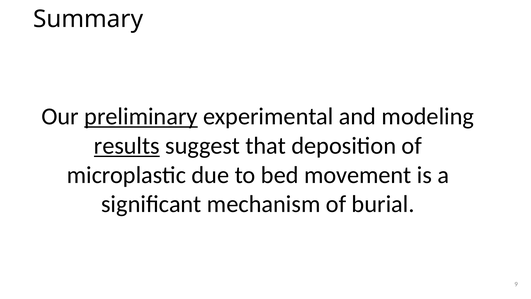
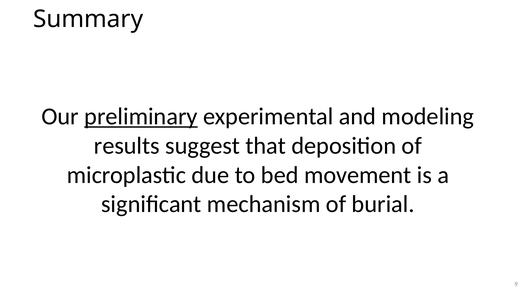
results underline: present -> none
